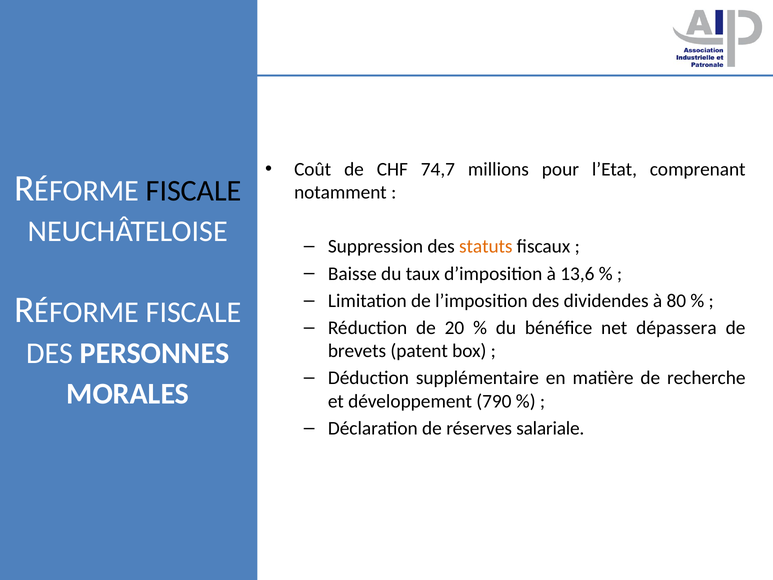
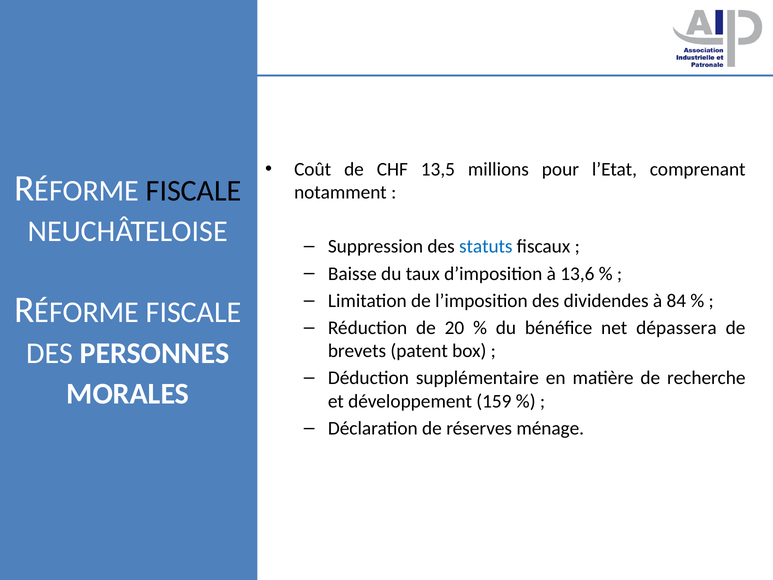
74,7: 74,7 -> 13,5
statuts colour: orange -> blue
80: 80 -> 84
790: 790 -> 159
salariale: salariale -> ménage
